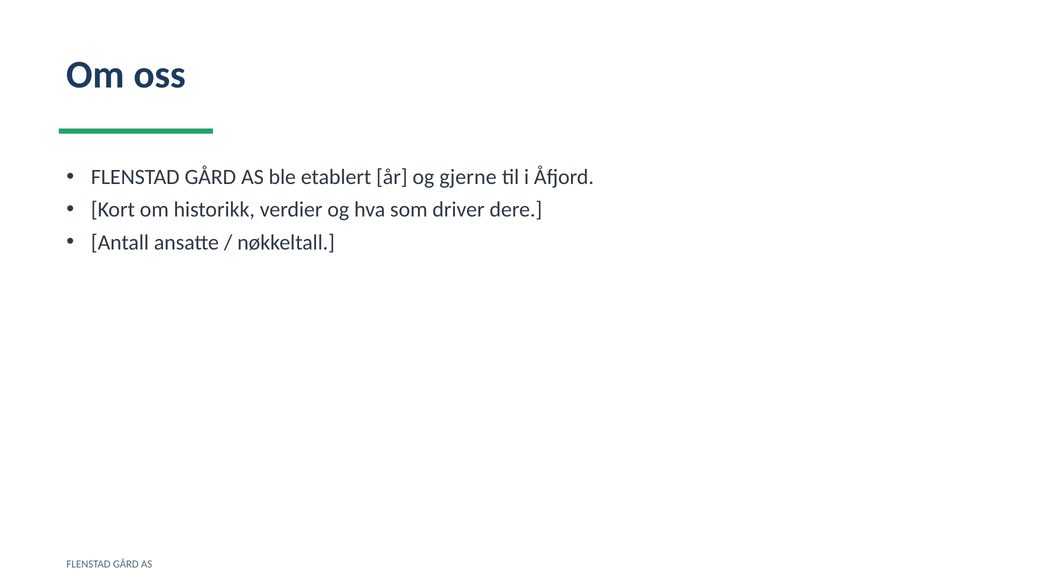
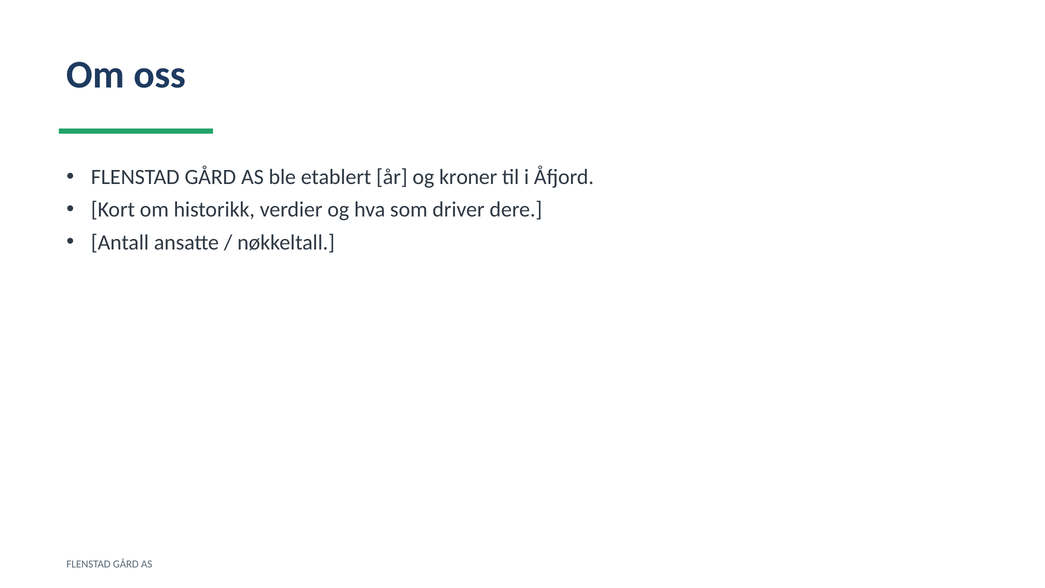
gjerne: gjerne -> kroner
